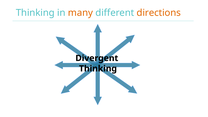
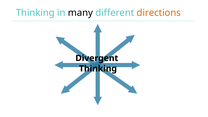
many colour: orange -> black
